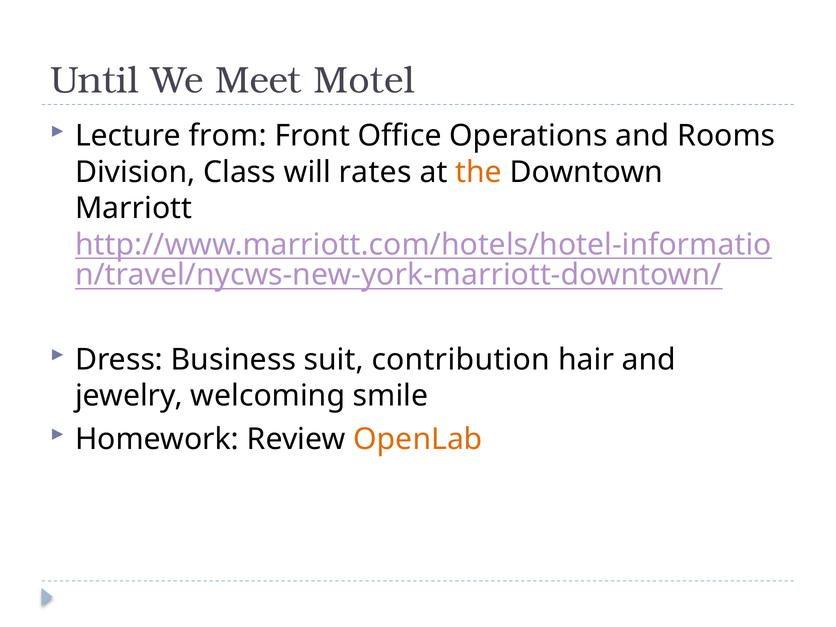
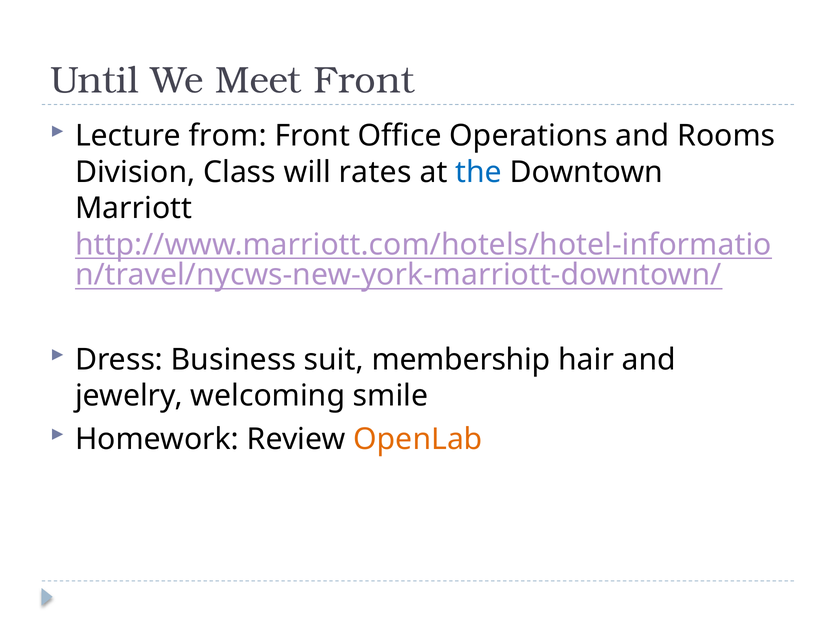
Meet Motel: Motel -> Front
the colour: orange -> blue
contribution: contribution -> membership
